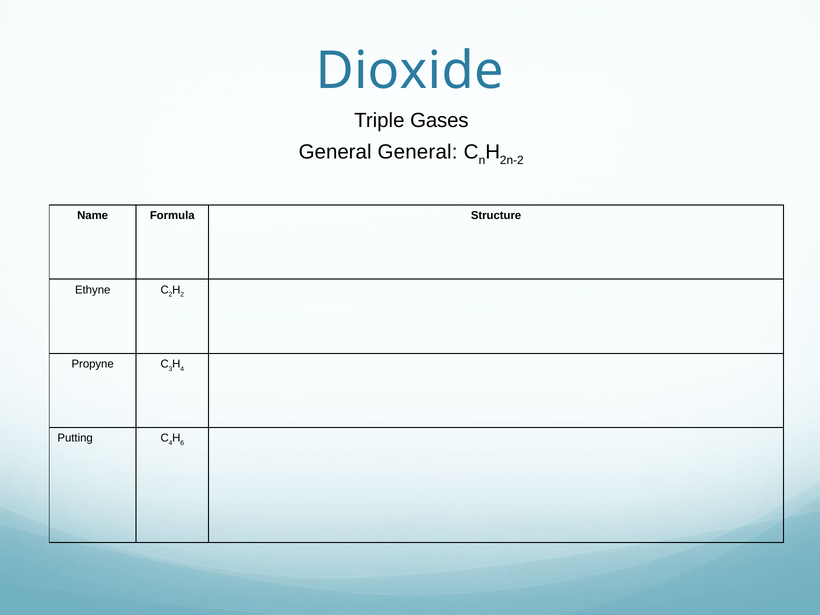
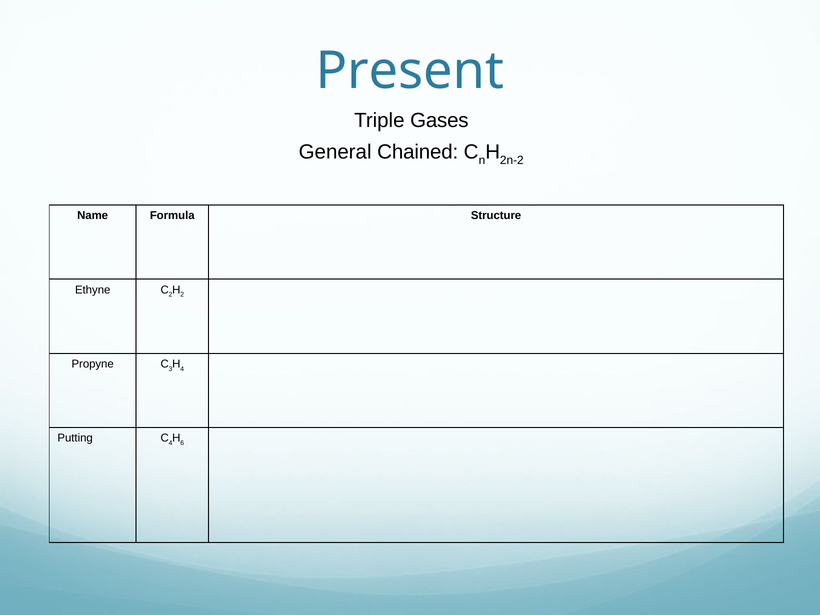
Dioxide: Dioxide -> Present
General General: General -> Chained
